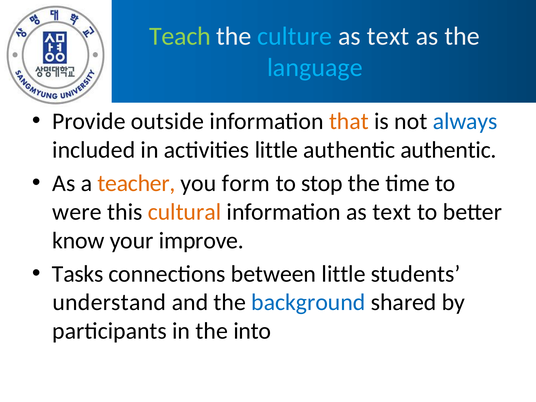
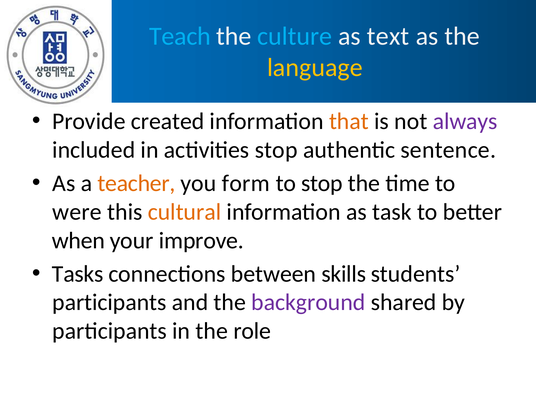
Teach colour: light green -> light blue
language colour: light blue -> yellow
outside: outside -> created
always colour: blue -> purple
activities little: little -> stop
authentic authentic: authentic -> sentence
information as text: text -> task
know: know -> when
between little: little -> skills
understand at (109, 302): understand -> participants
background colour: blue -> purple
into: into -> role
